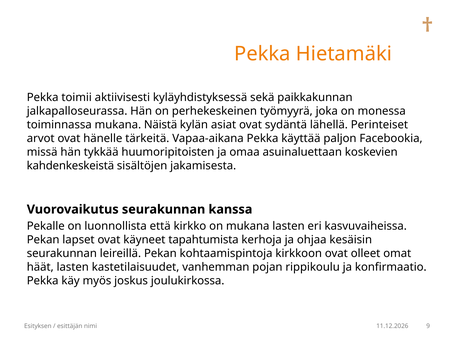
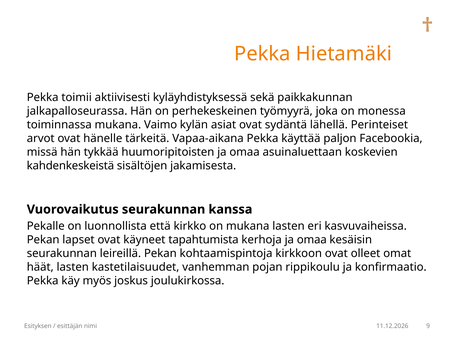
Näistä: Näistä -> Vaimo
kerhoja ja ohjaa: ohjaa -> omaa
